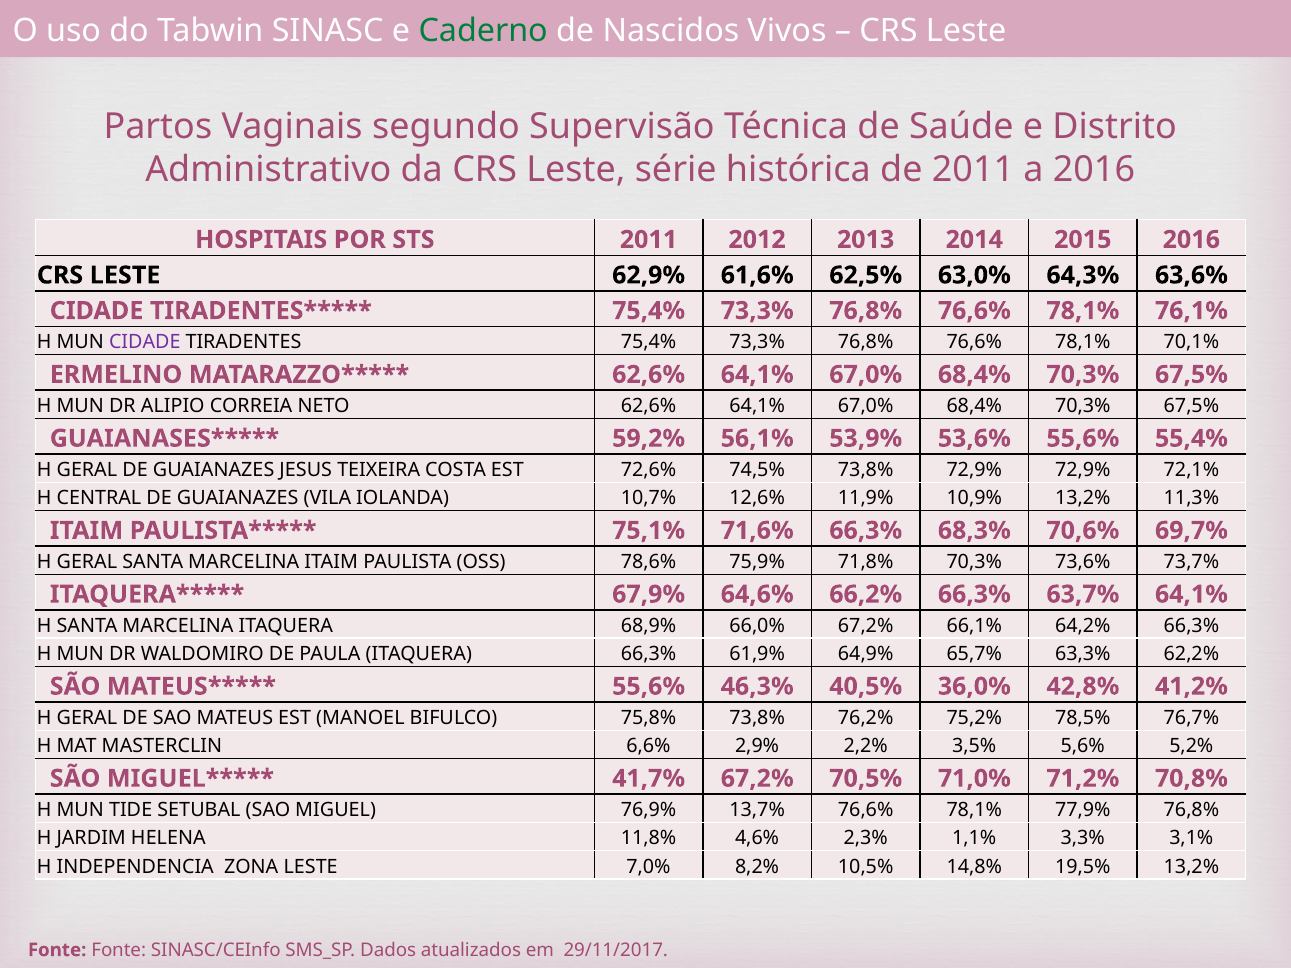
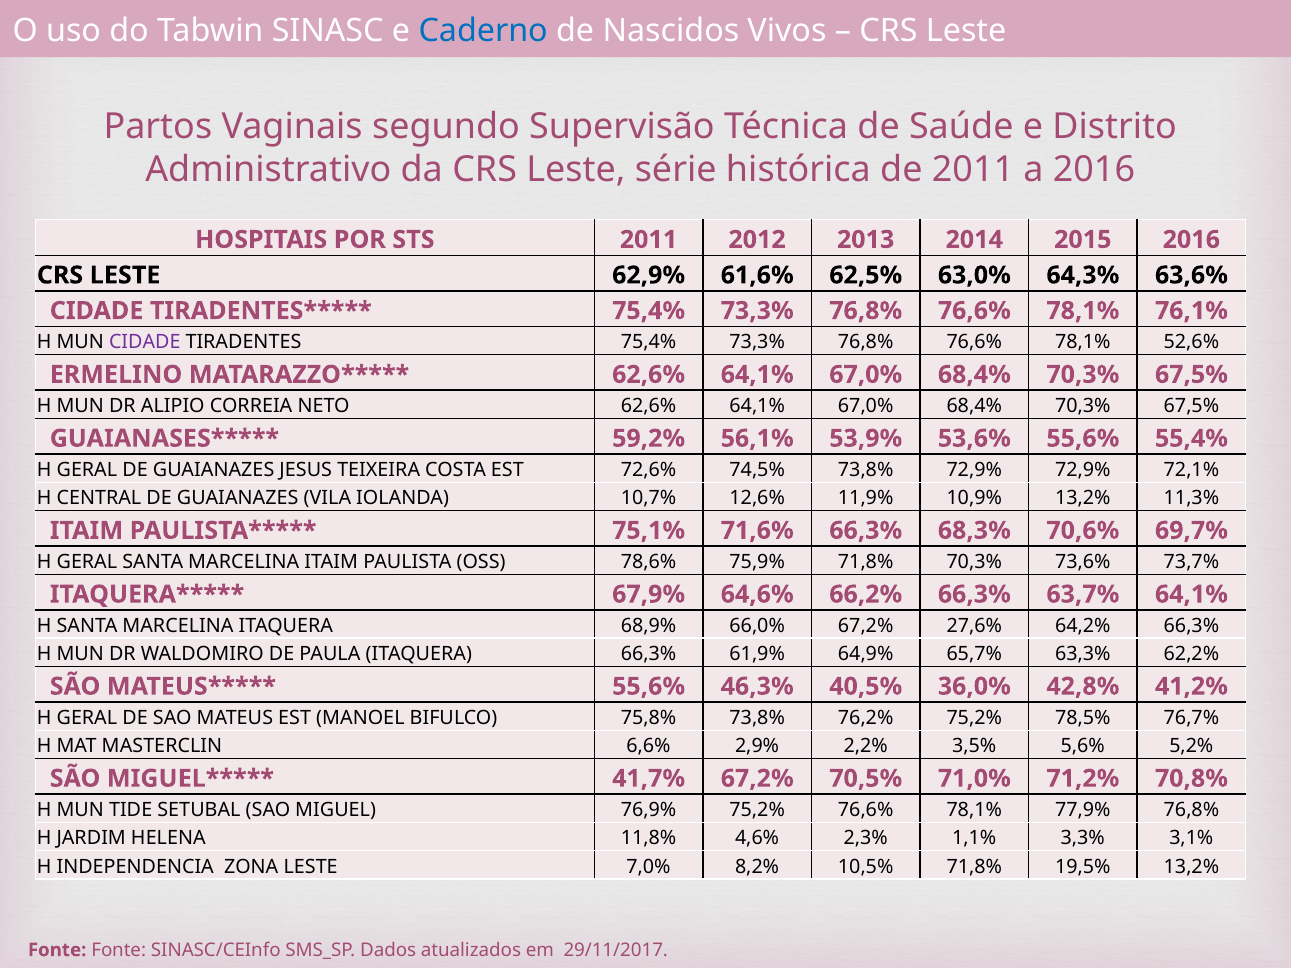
Caderno colour: green -> blue
70,1%: 70,1% -> 52,6%
66,1%: 66,1% -> 27,6%
76,9% 13,7%: 13,7% -> 75,2%
10,5% 14,8%: 14,8% -> 71,8%
